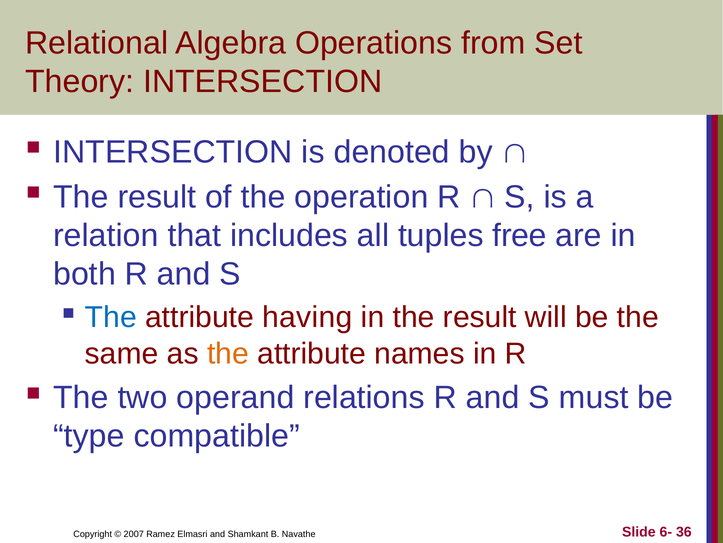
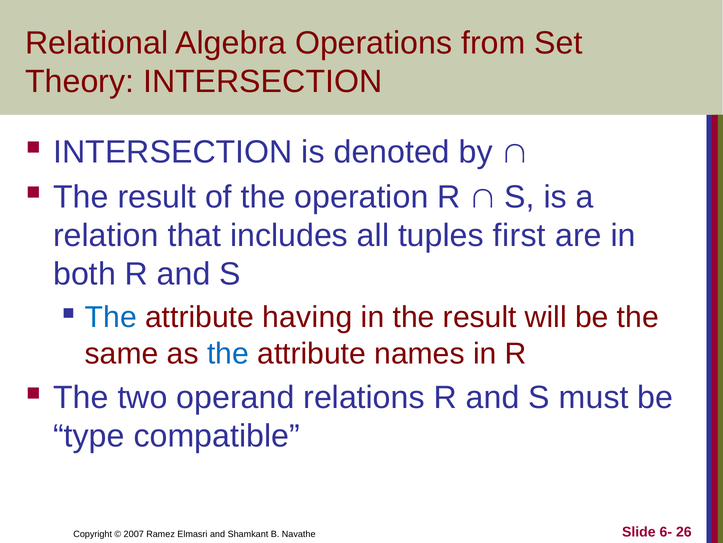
free: free -> first
the at (228, 353) colour: orange -> blue
36: 36 -> 26
